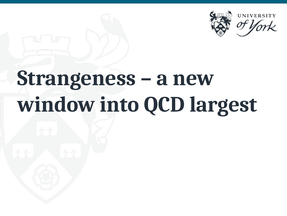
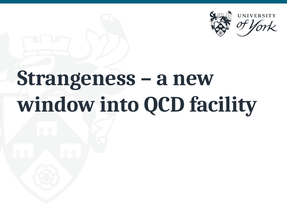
largest: largest -> facility
